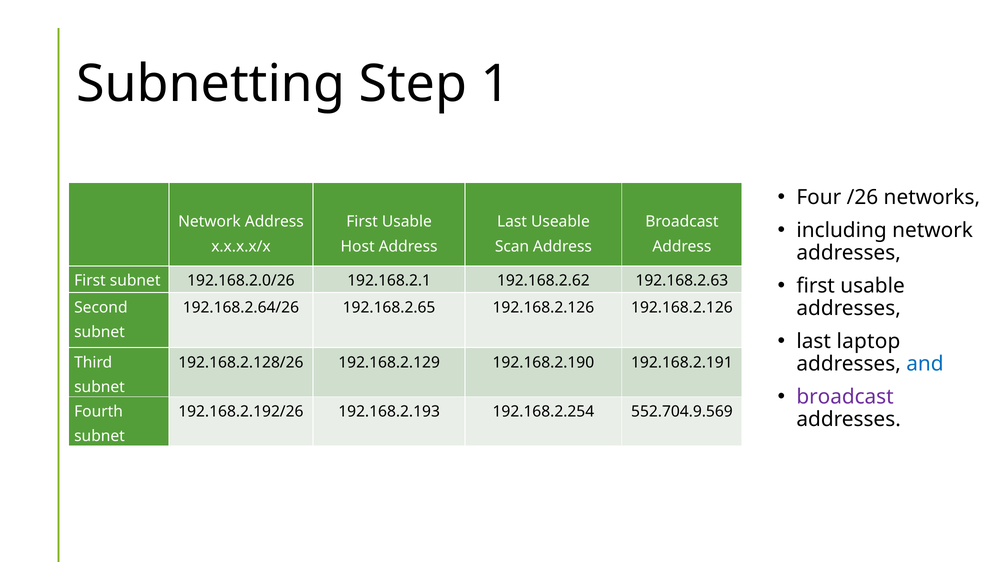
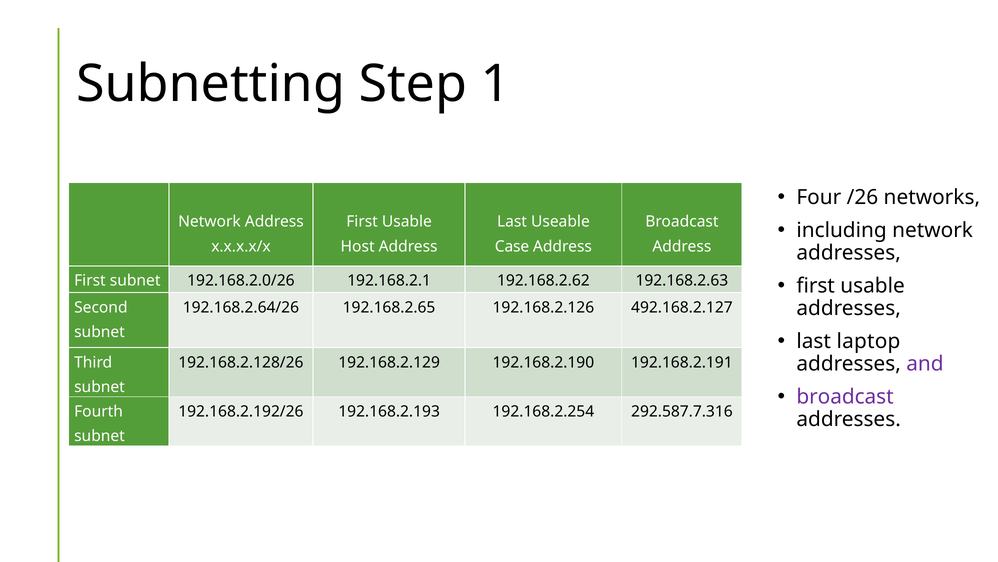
Scan: Scan -> Case
192.168.2.126 192.168.2.126: 192.168.2.126 -> 492.168.2.127
and colour: blue -> purple
552.704.9.569: 552.704.9.569 -> 292.587.7.316
